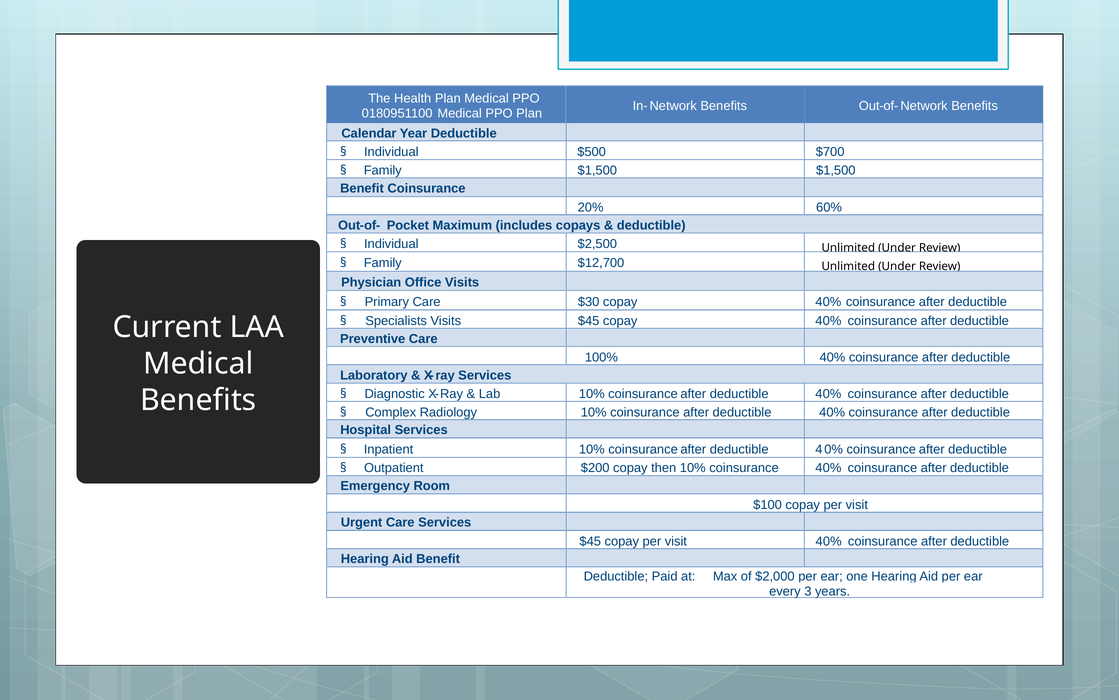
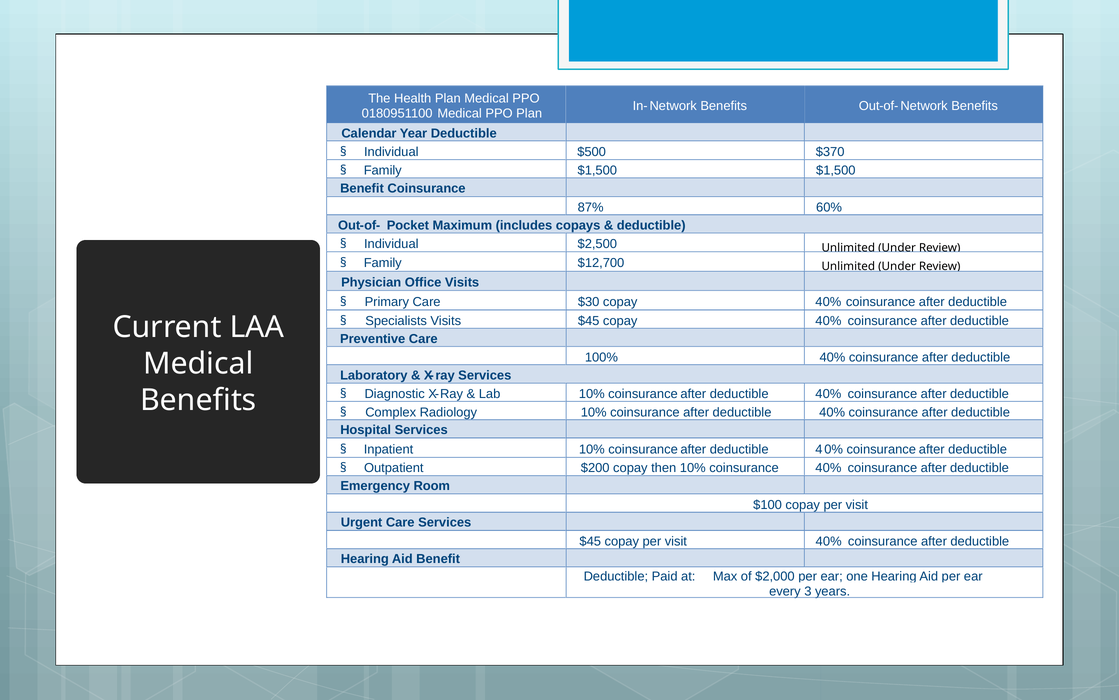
$700: $700 -> $370
20%: 20% -> 87%
